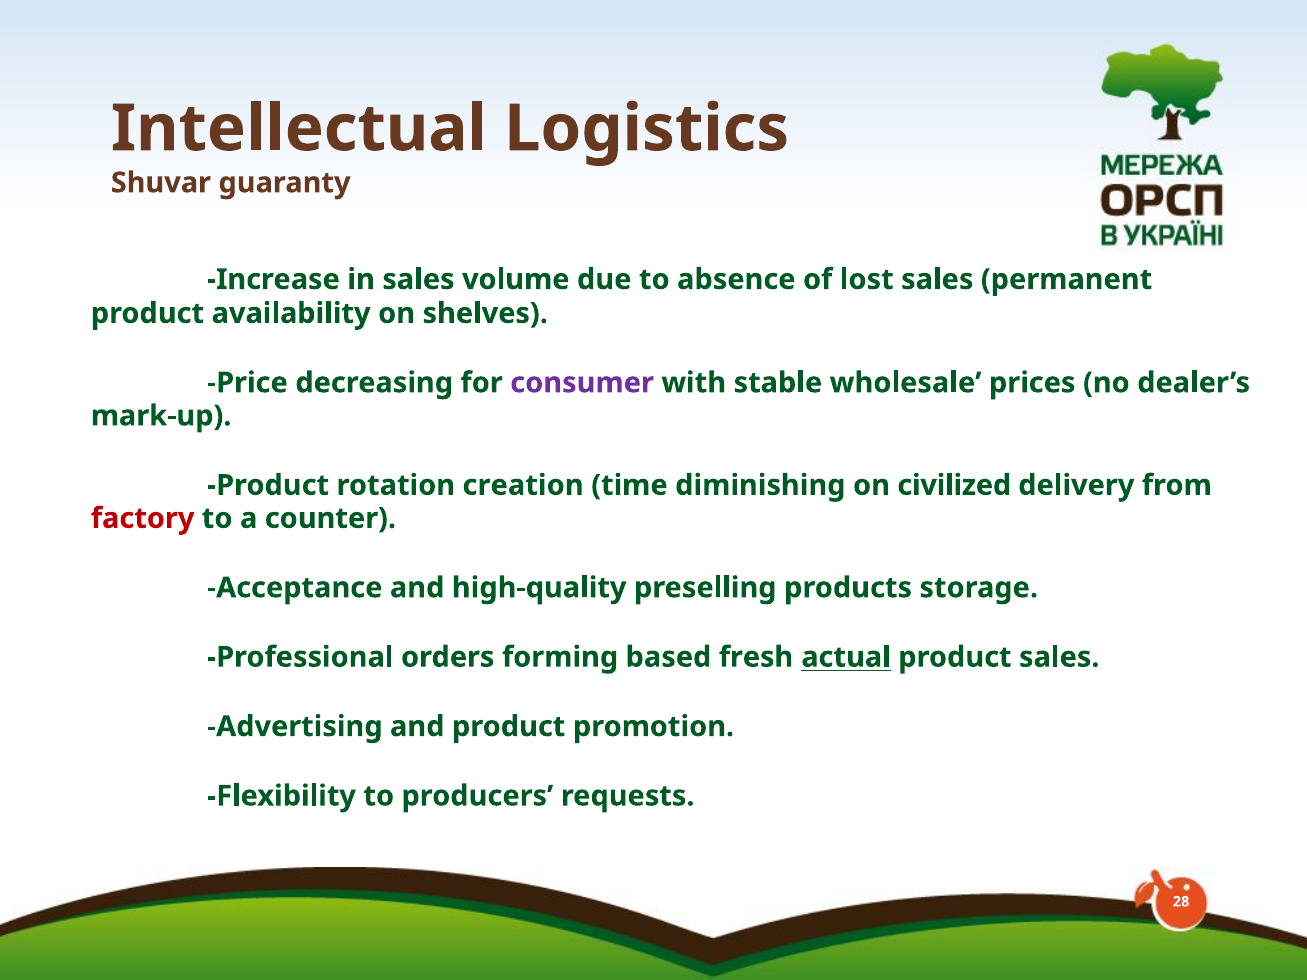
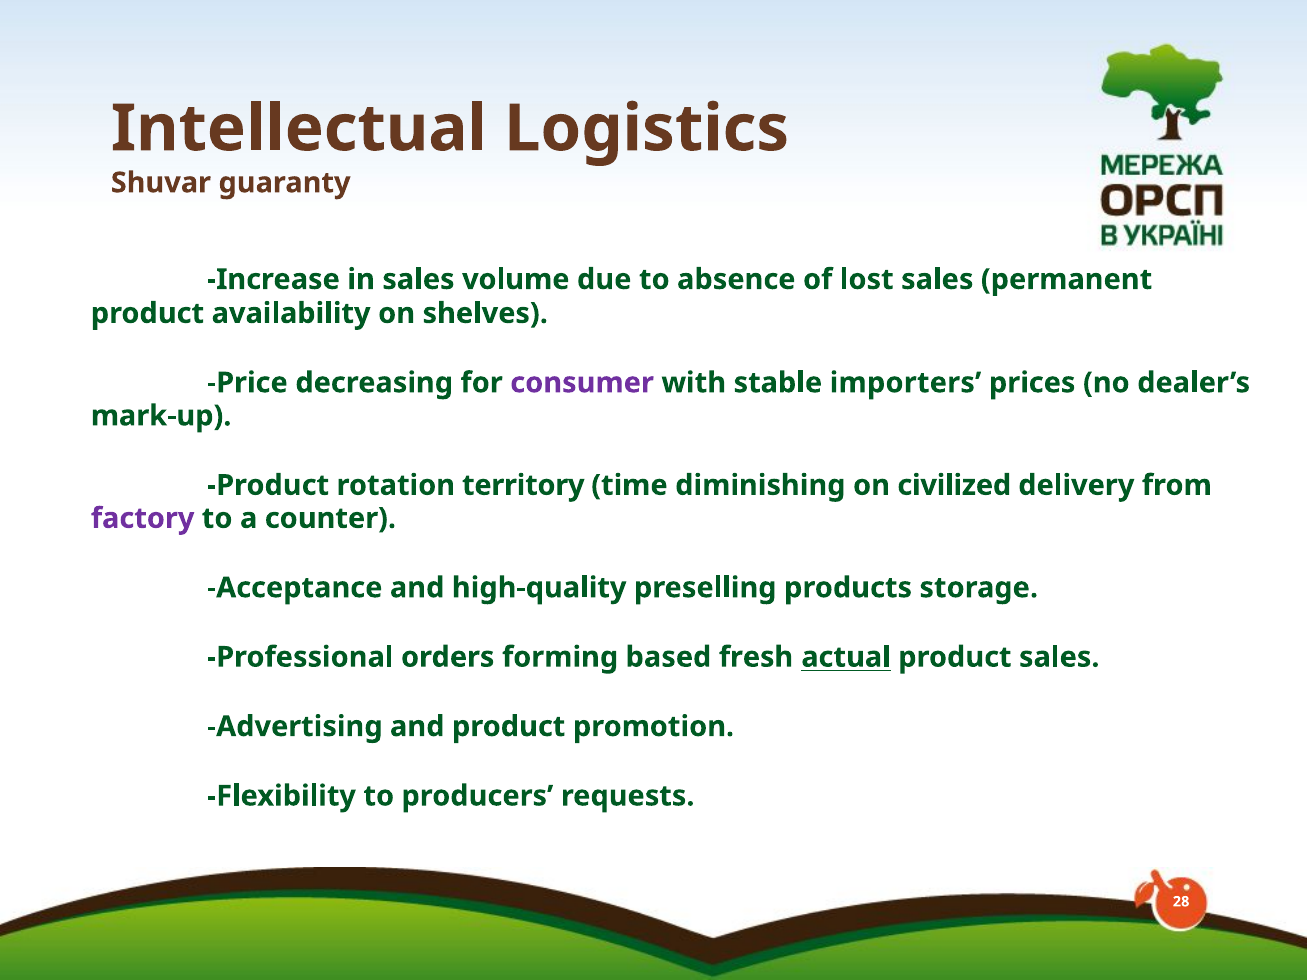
wholesale: wholesale -> importers
creation: creation -> territory
factory colour: red -> purple
